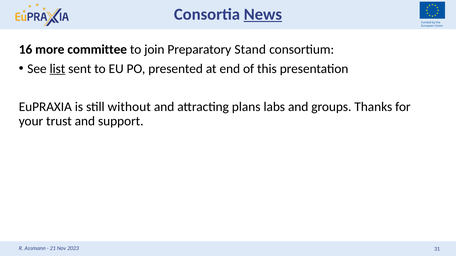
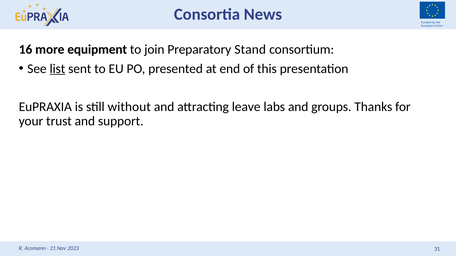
News underline: present -> none
committee: committee -> equipment
plans: plans -> leave
